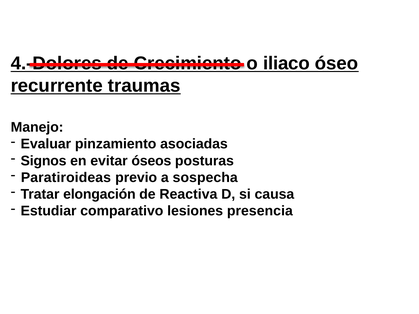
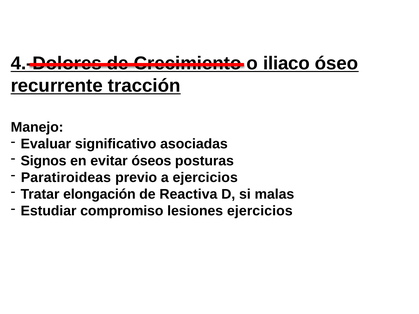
traumas: traumas -> tracción
pinzamiento: pinzamiento -> significativo
a sospecha: sospecha -> ejercicios
causa: causa -> malas
comparativo: comparativo -> compromiso
lesiones presencia: presencia -> ejercicios
